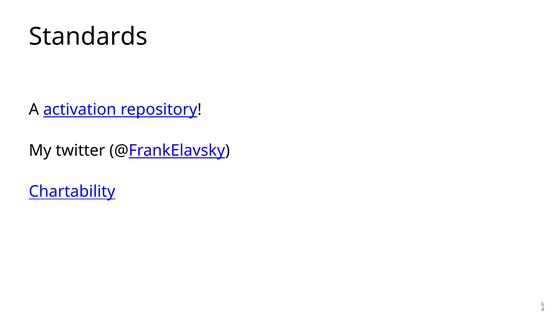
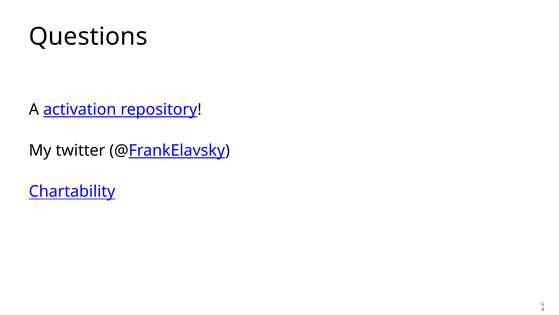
Standards: Standards -> Questions
